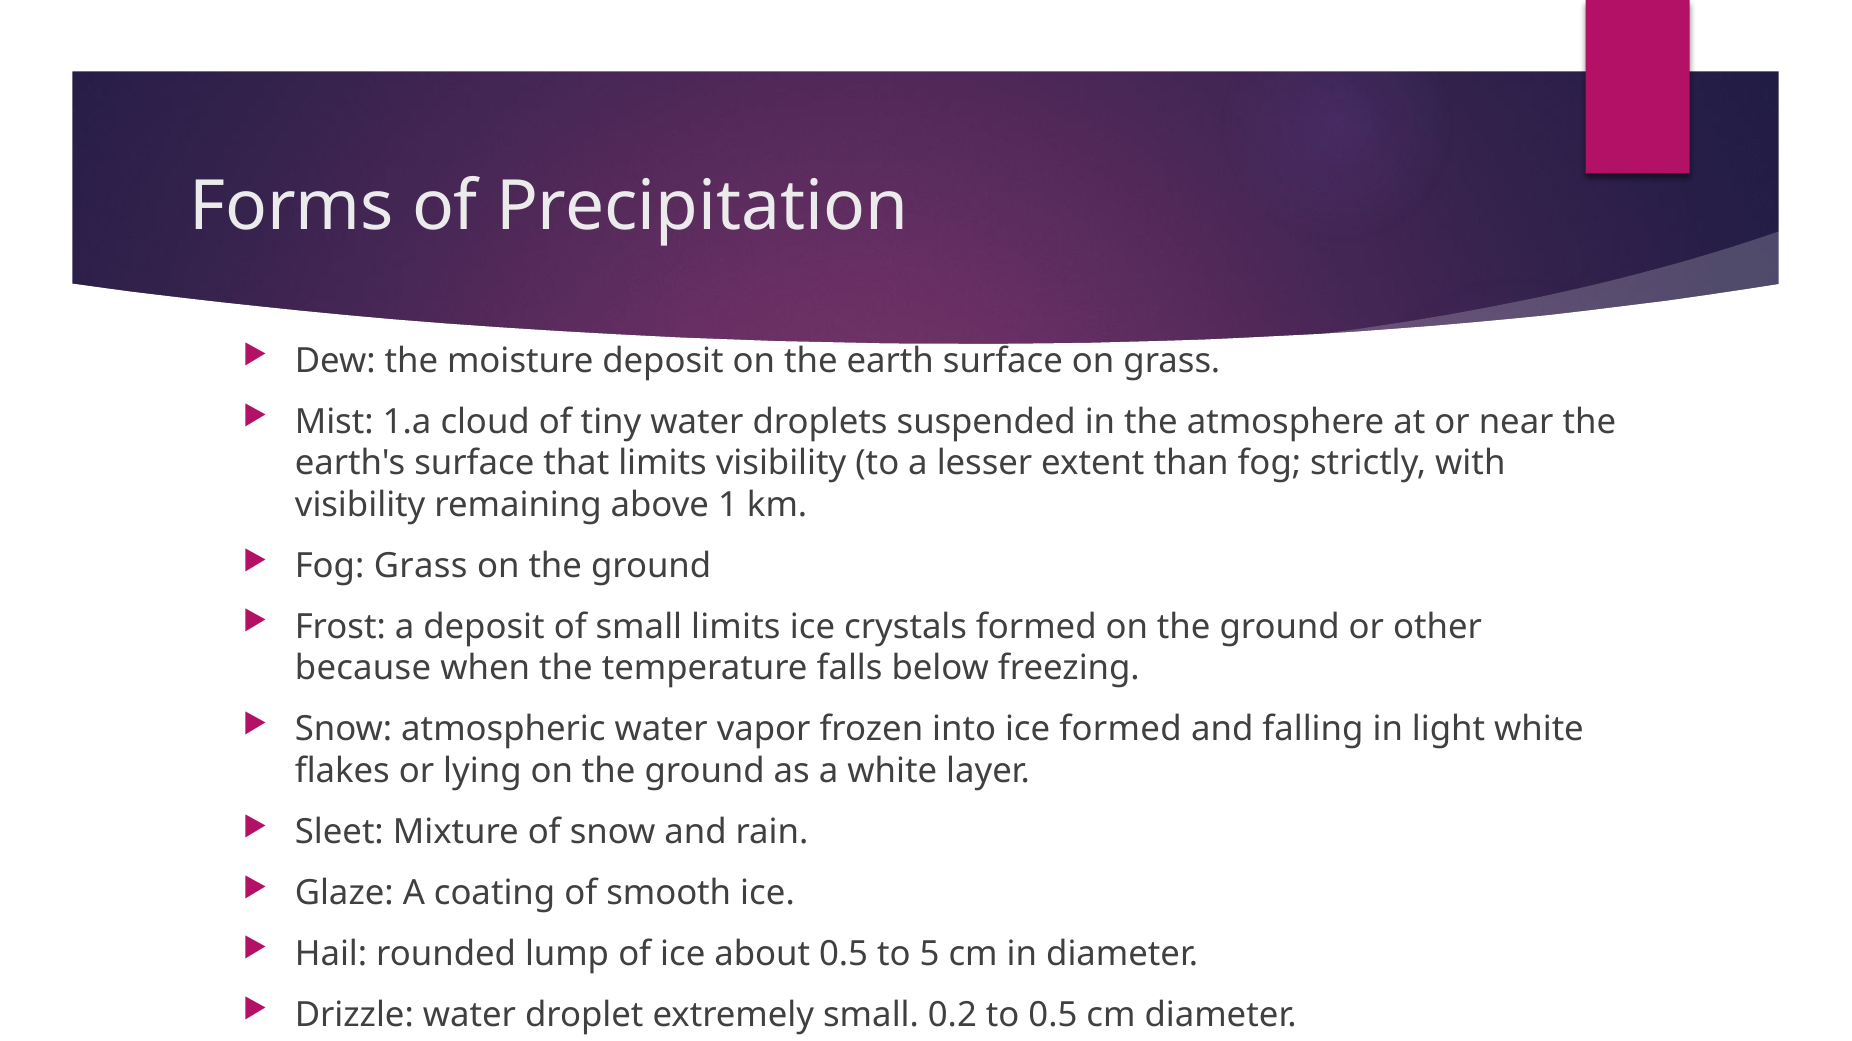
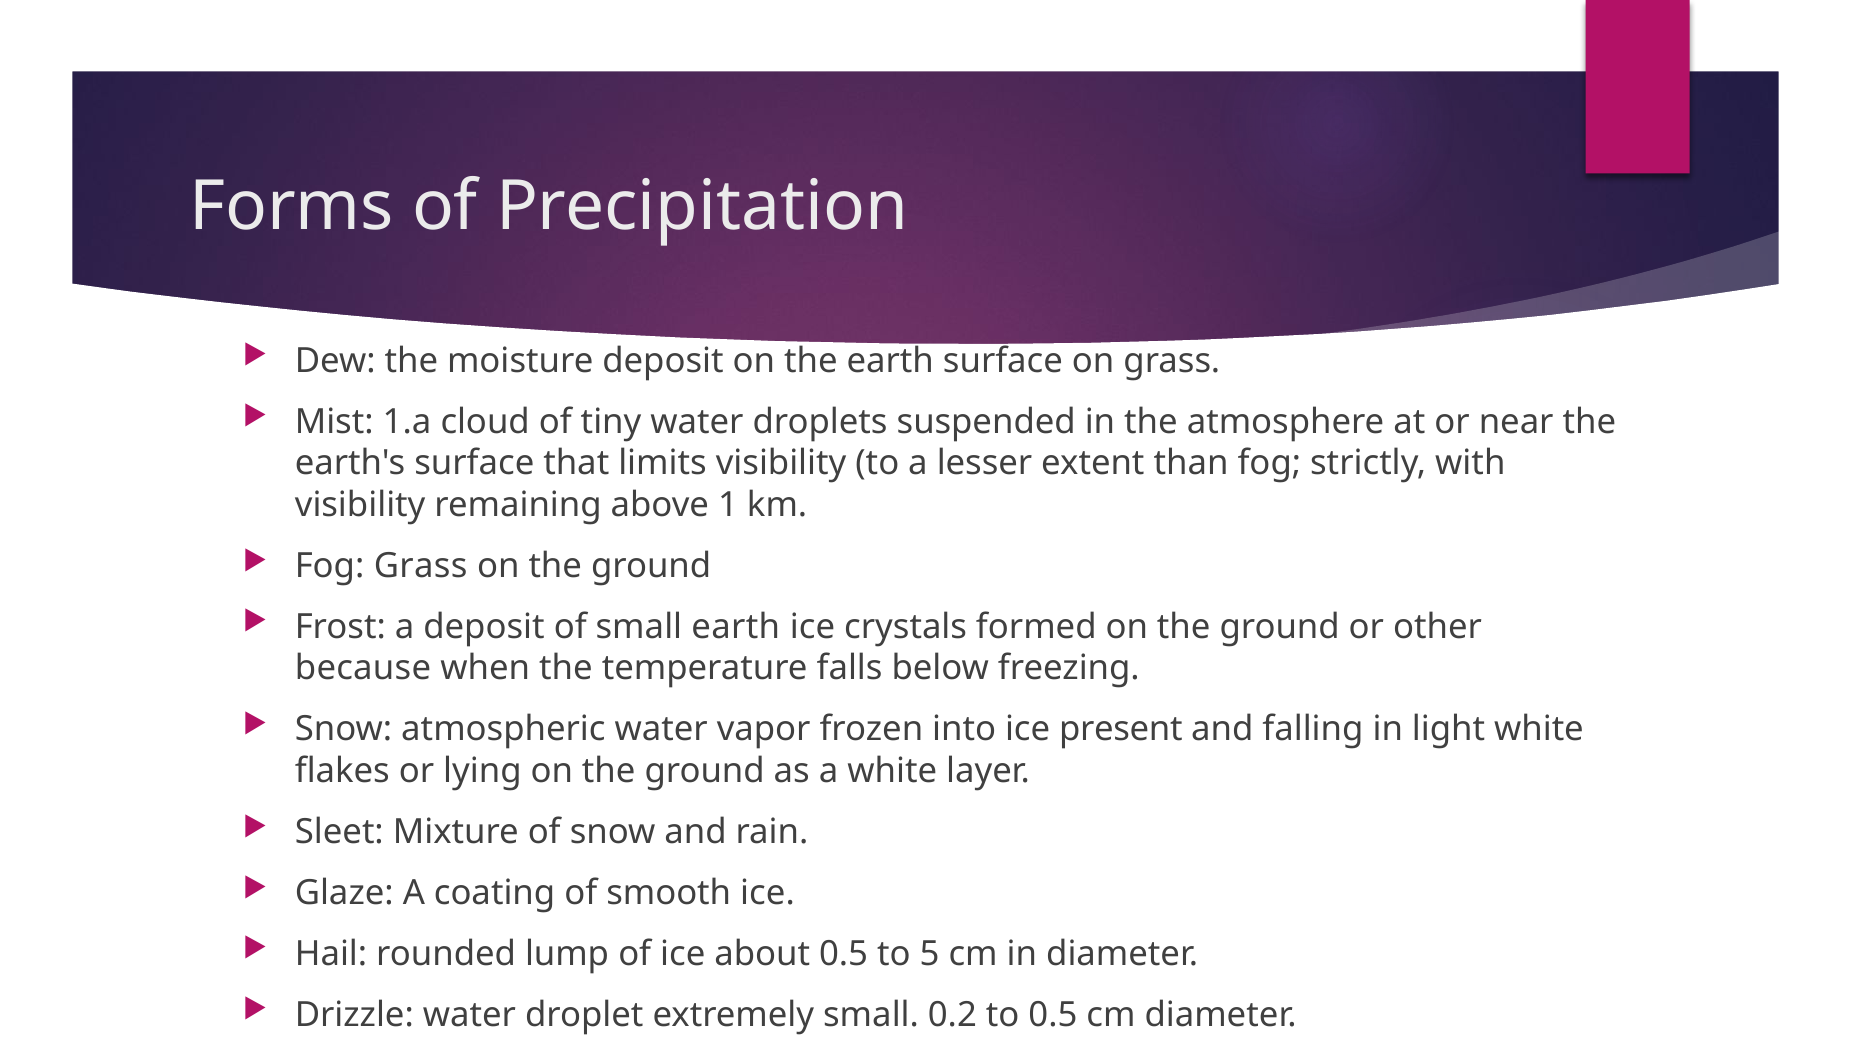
small limits: limits -> earth
ice formed: formed -> present
